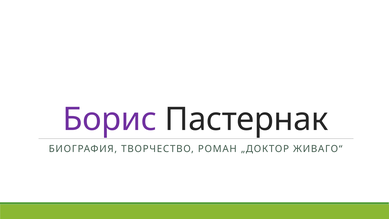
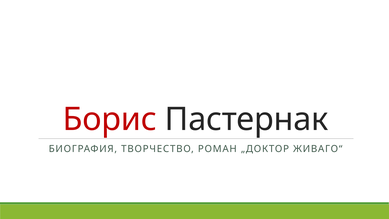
Борис colour: purple -> red
